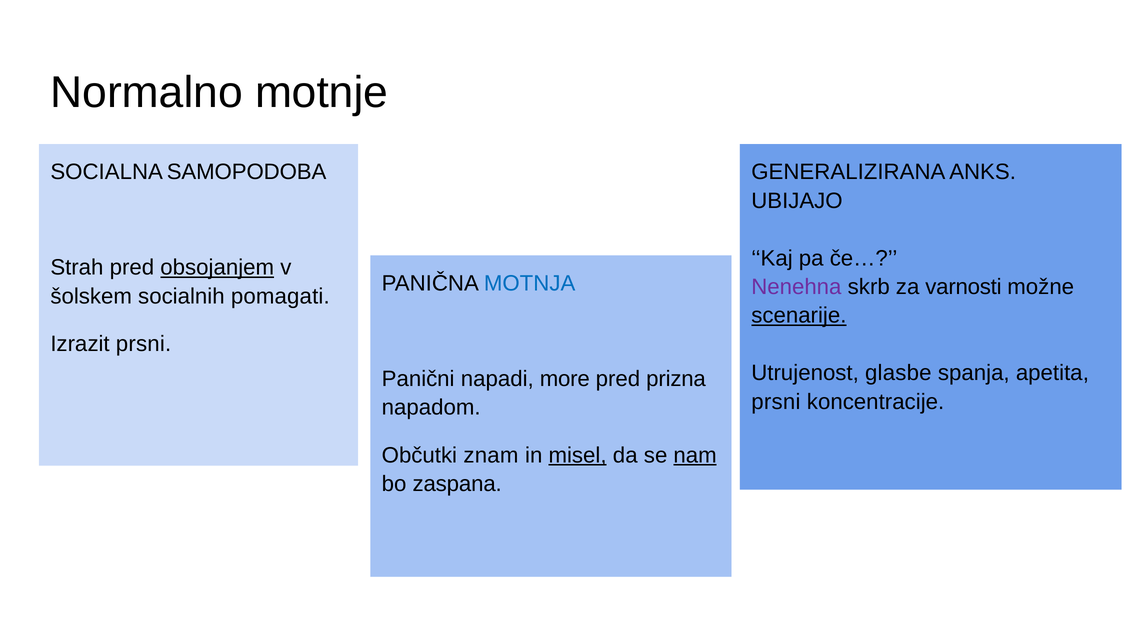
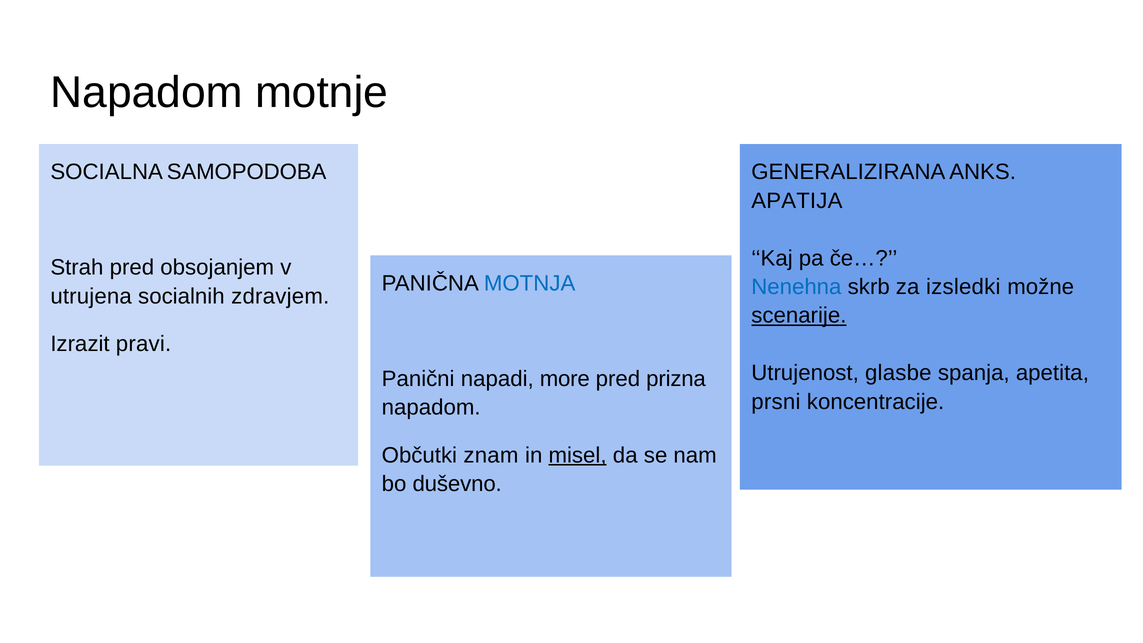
Normalno at (147, 93): Normalno -> Napadom
UBIJAJO: UBIJAJO -> APATIJA
obsojanjem underline: present -> none
Nenehna colour: purple -> blue
varnosti: varnosti -> izsledki
šolskem: šolskem -> utrujena
pomagati: pomagati -> zdravjem
Izrazit prsni: prsni -> pravi
nam underline: present -> none
zaspana: zaspana -> duševno
